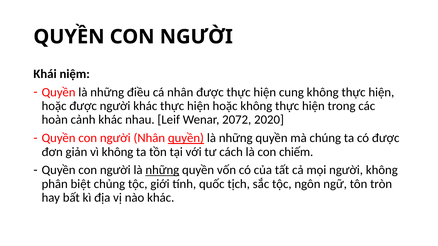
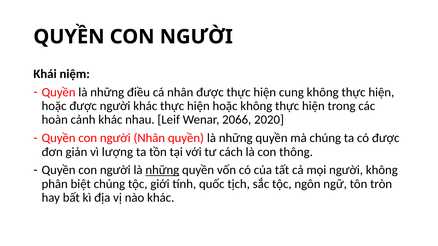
2072: 2072 -> 2066
quyền at (186, 138) underline: present -> none
vì không: không -> lượng
chiếm: chiếm -> thông
